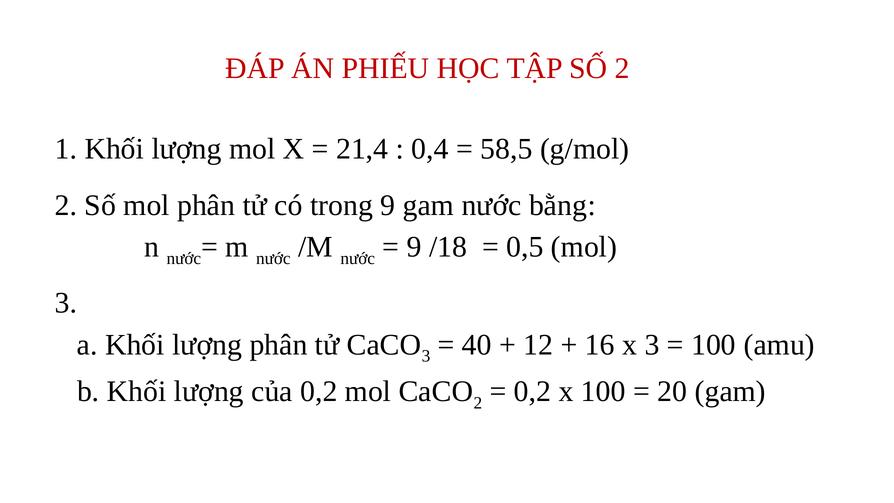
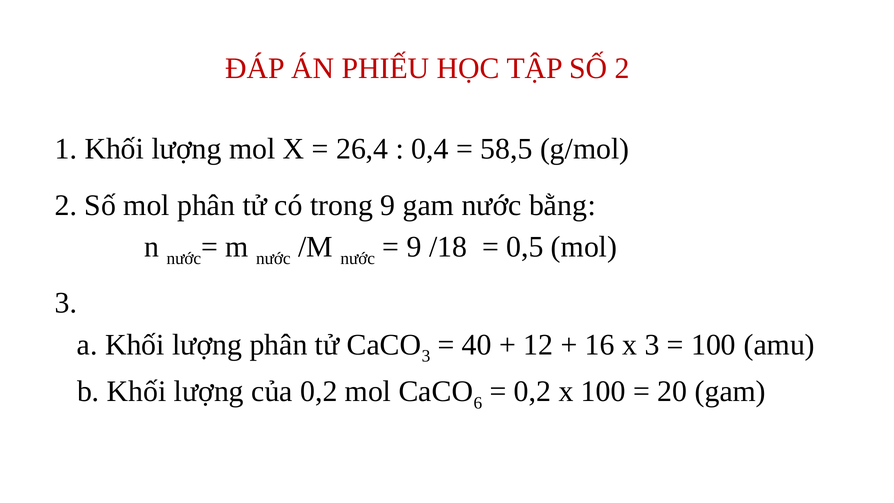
21,4: 21,4 -> 26,4
2 at (478, 403): 2 -> 6
